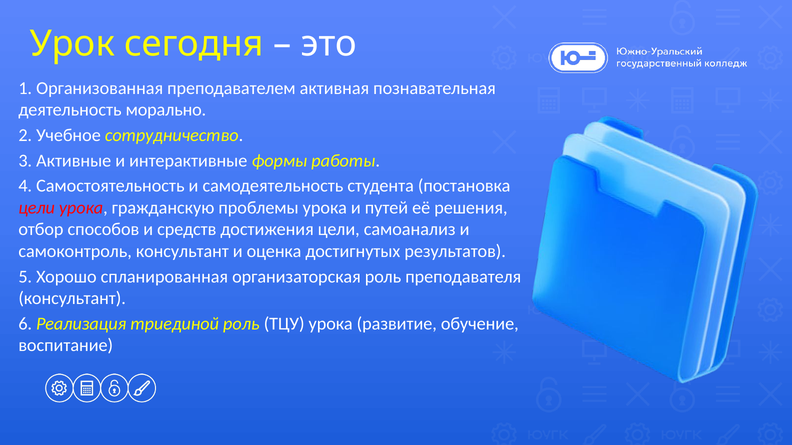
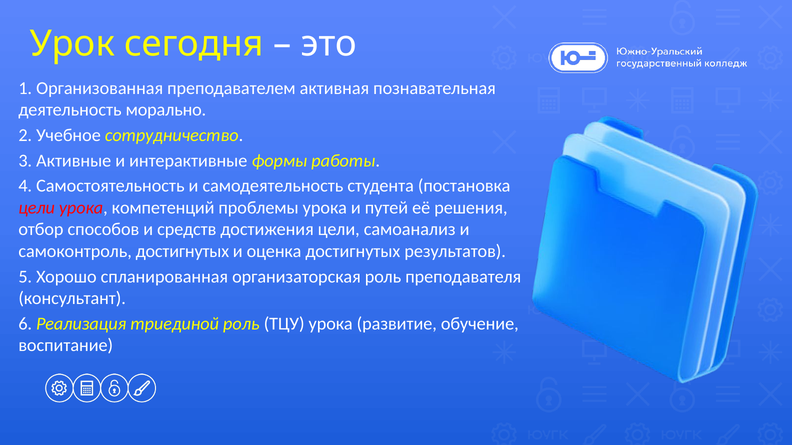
гражданскую: гражданскую -> компетенций
самоконтроль консультант: консультант -> достигнутых
